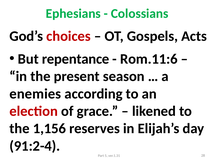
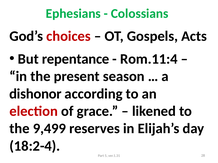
Rom.11:6: Rom.11:6 -> Rom.11:4
enemies: enemies -> dishonor
1,156: 1,156 -> 9,499
91:2-4: 91:2-4 -> 18:2-4
